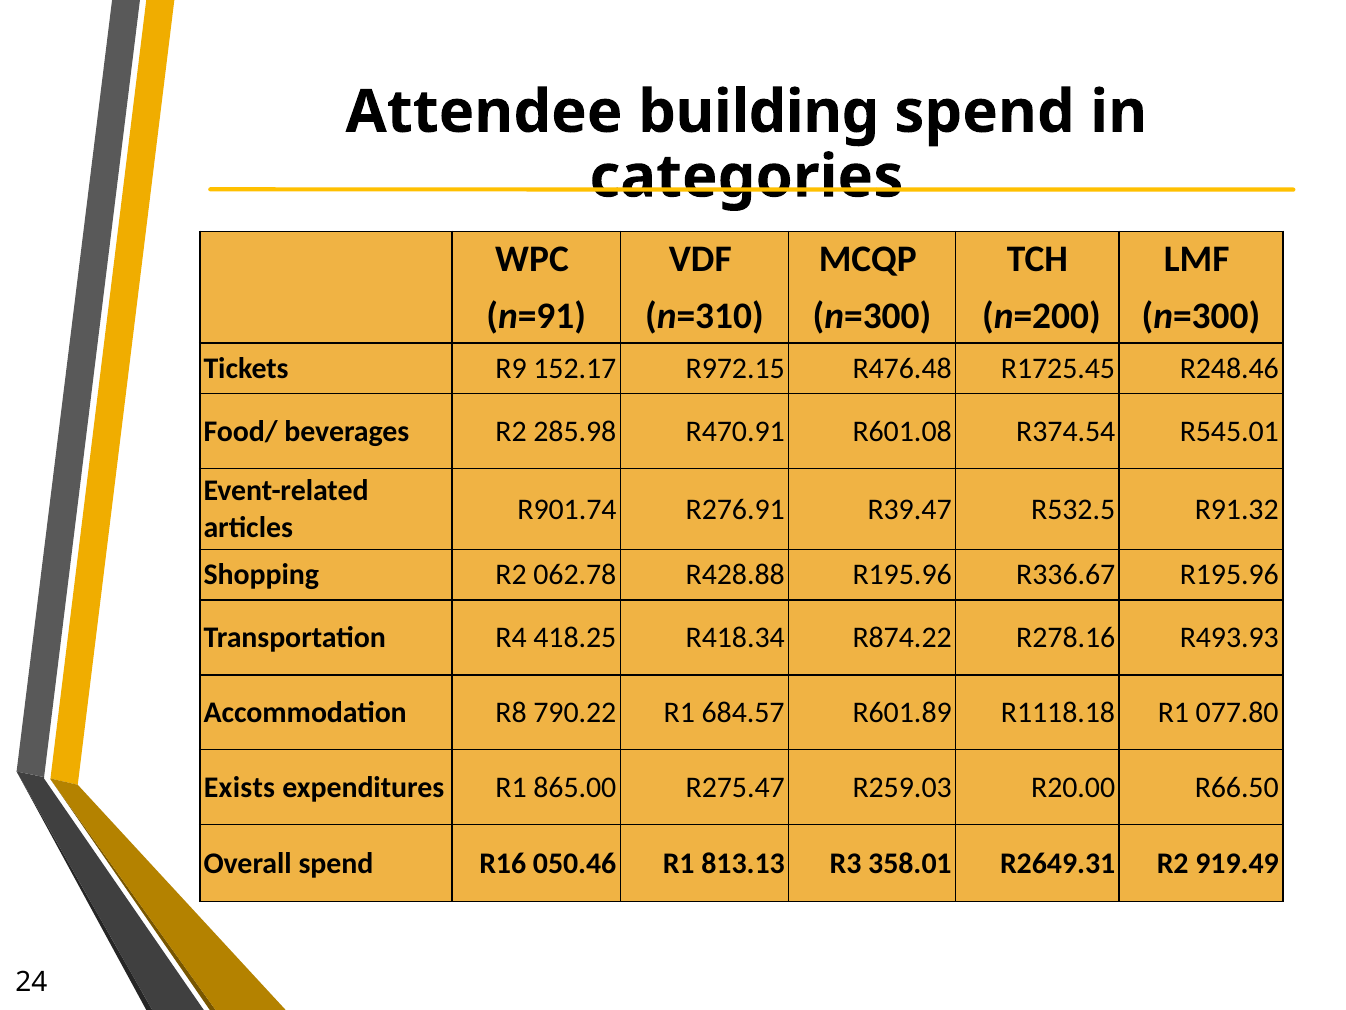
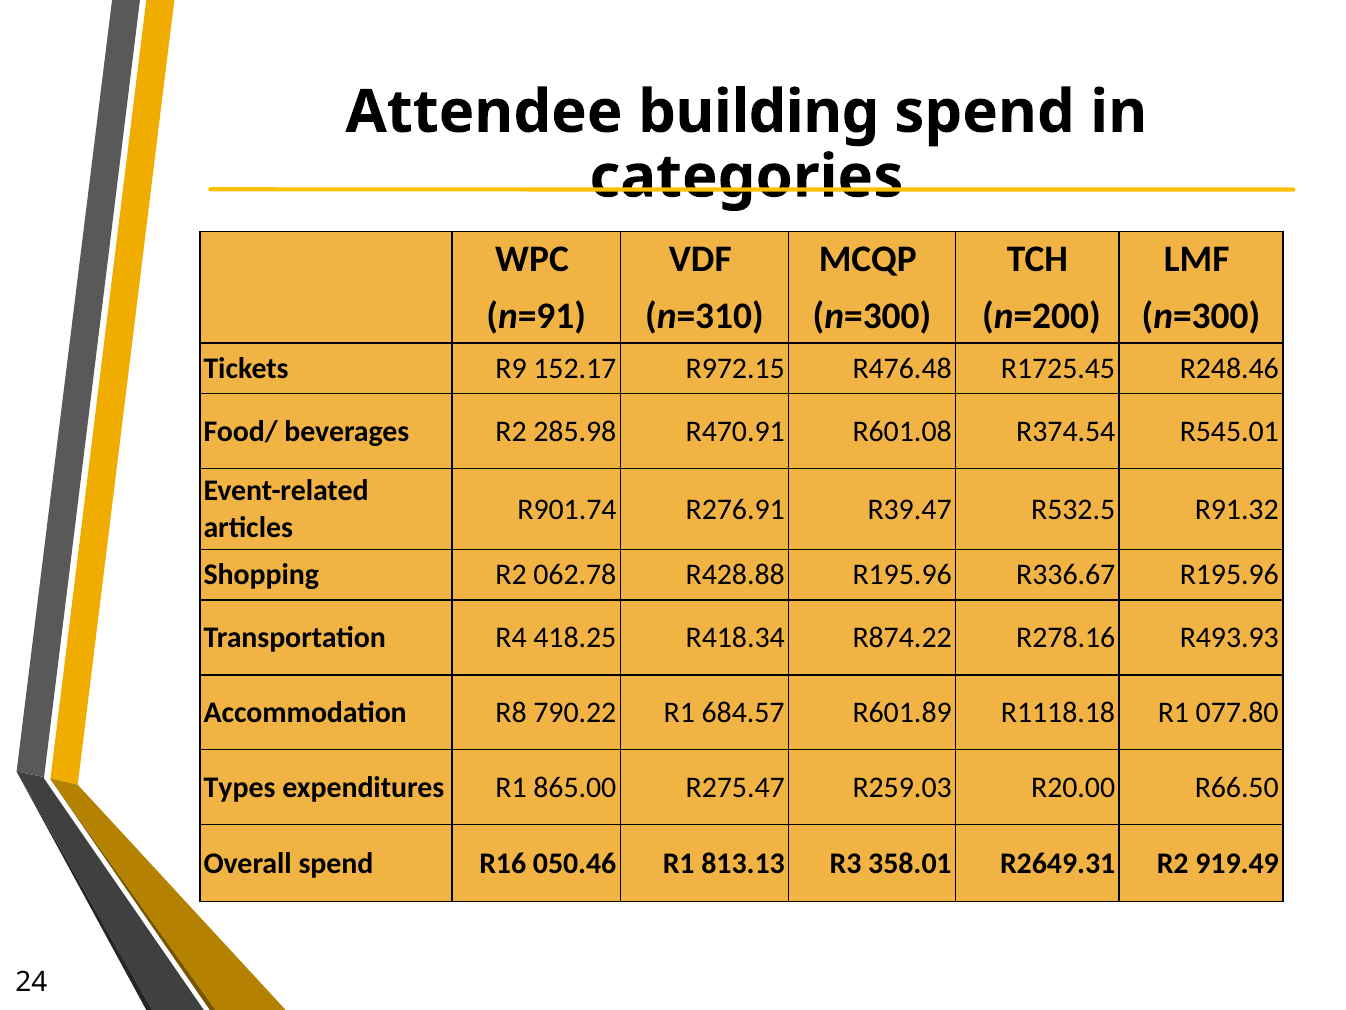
Exists: Exists -> Types
